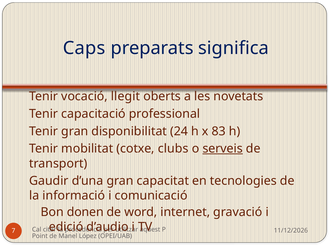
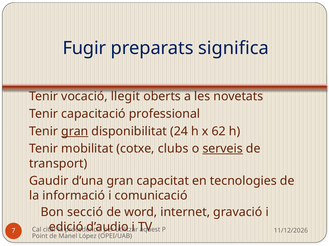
Caps: Caps -> Fugir
gran at (75, 132) underline: none -> present
83: 83 -> 62
donen: donen -> secció
